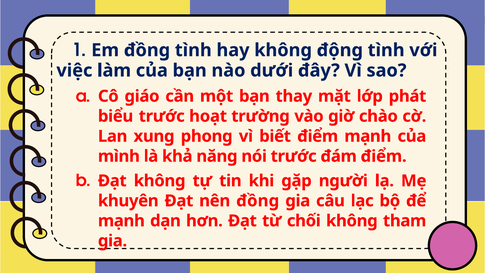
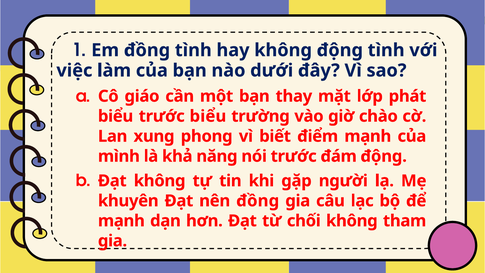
trước hoạt: hoạt -> biểu
đám điểm: điểm -> động
